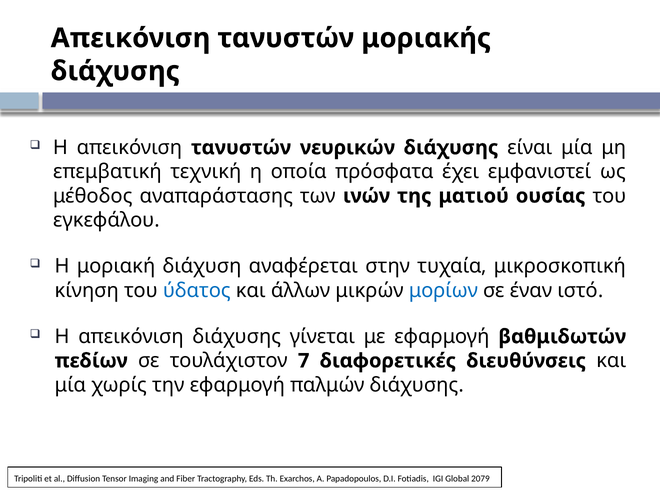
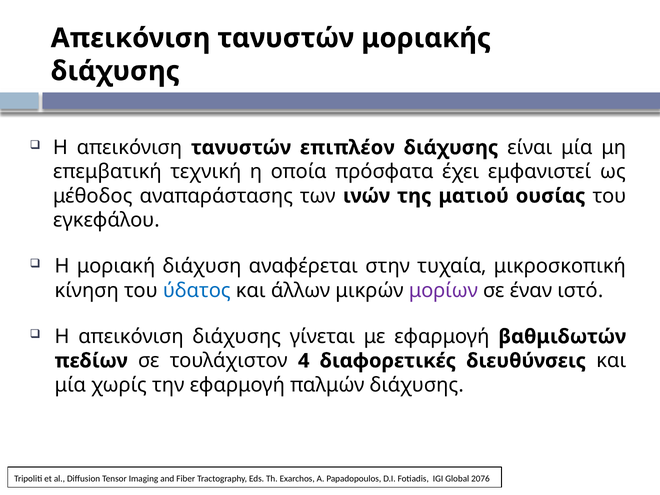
νευρικών: νευρικών -> επιπλέον
μορίων colour: blue -> purple
7: 7 -> 4
2079: 2079 -> 2076
